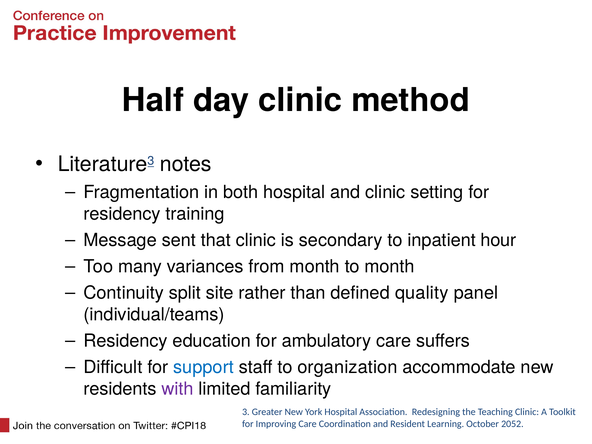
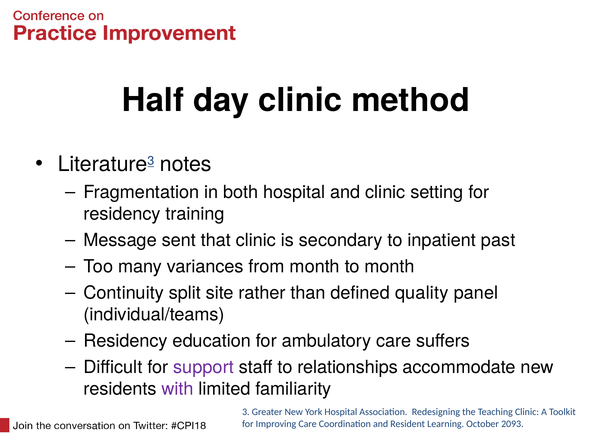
hour: hour -> past
support colour: blue -> purple
organization: organization -> relationships
2052: 2052 -> 2093
